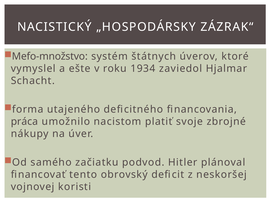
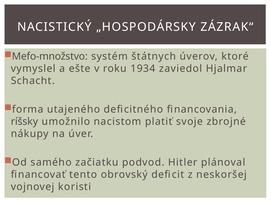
práca: práca -> ríšsky
